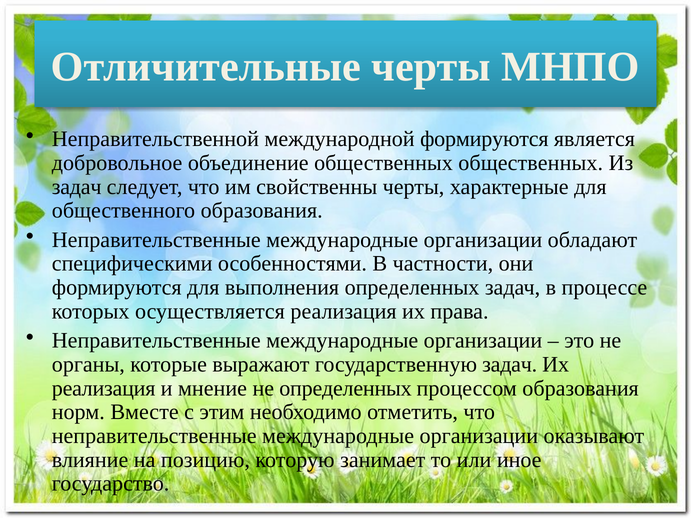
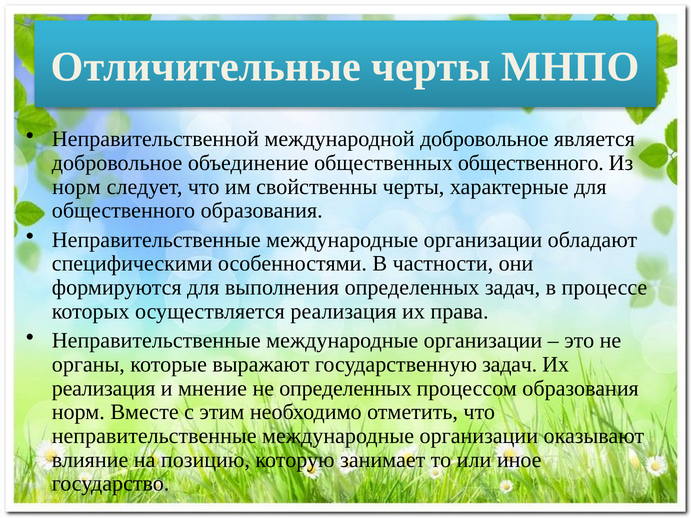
международной формируются: формируются -> добровольное
общественных общественных: общественных -> общественного
задач at (77, 187): задач -> норм
